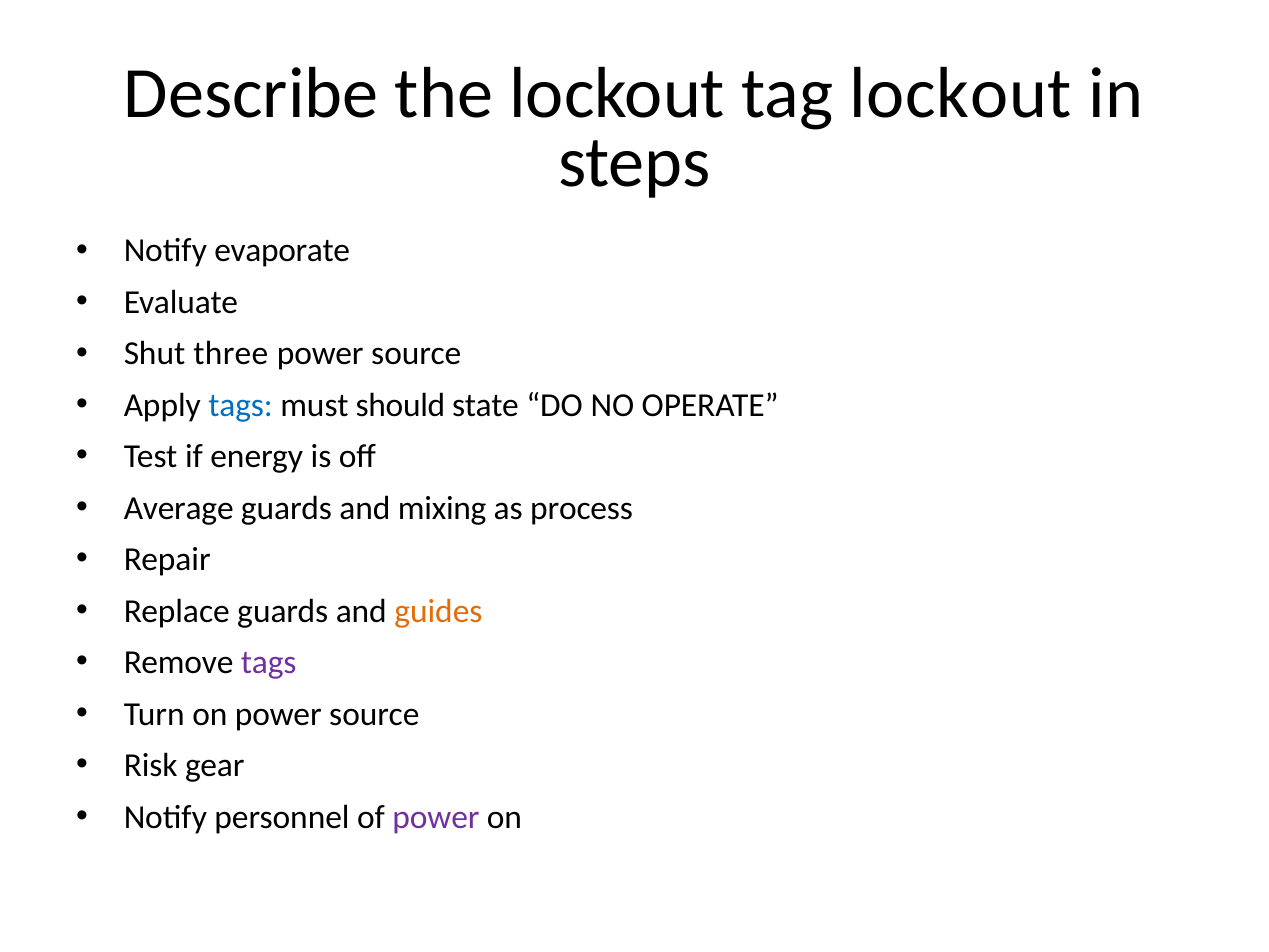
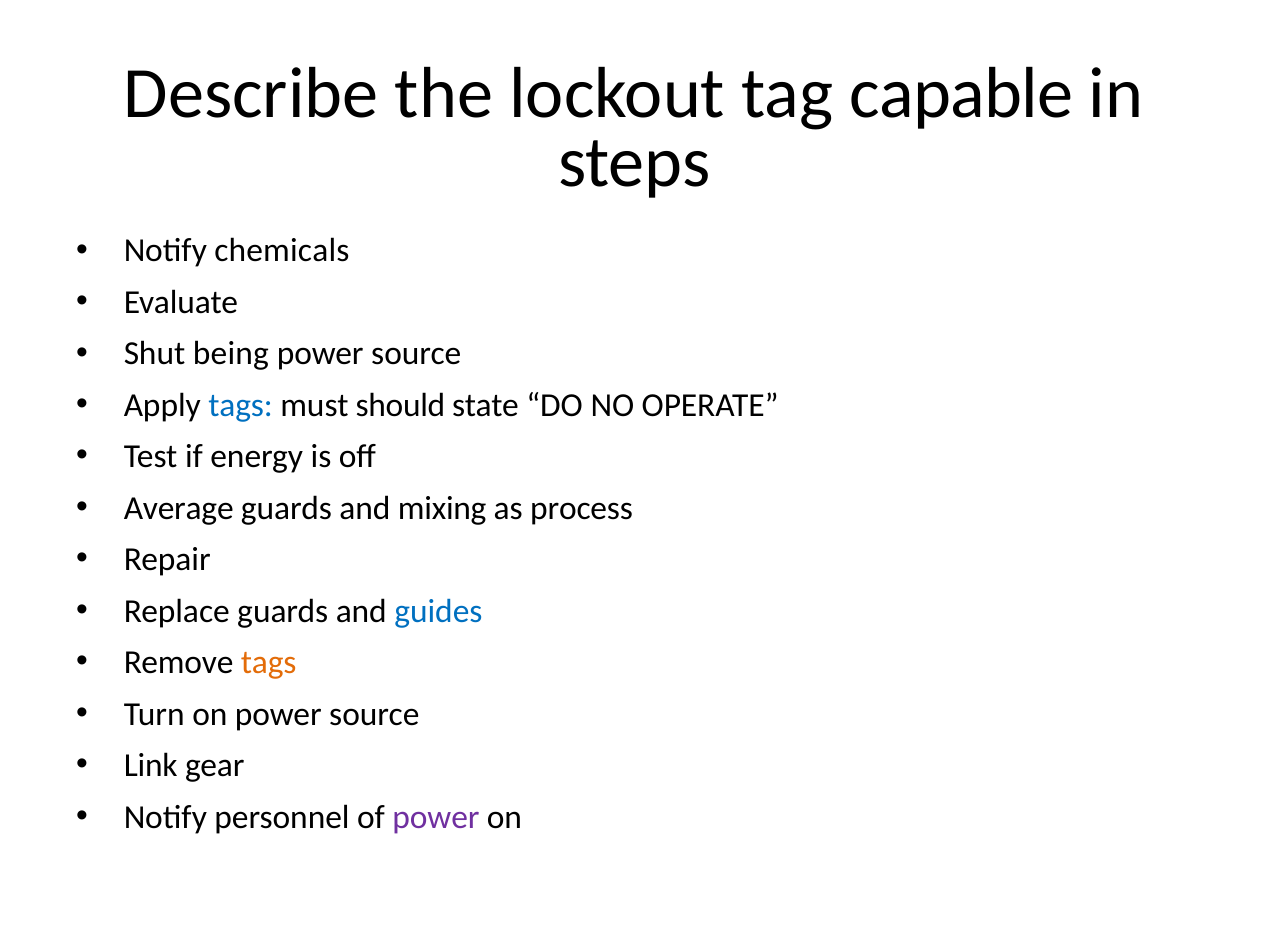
tag lockout: lockout -> capable
evaporate: evaporate -> chemicals
three: three -> being
guides colour: orange -> blue
tags at (269, 663) colour: purple -> orange
Risk: Risk -> Link
